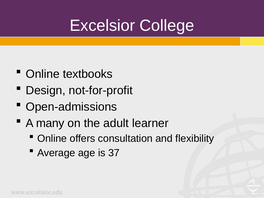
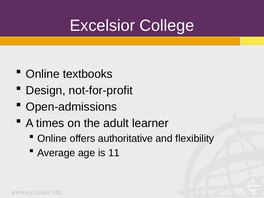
many: many -> times
consultation: consultation -> authoritative
37: 37 -> 11
